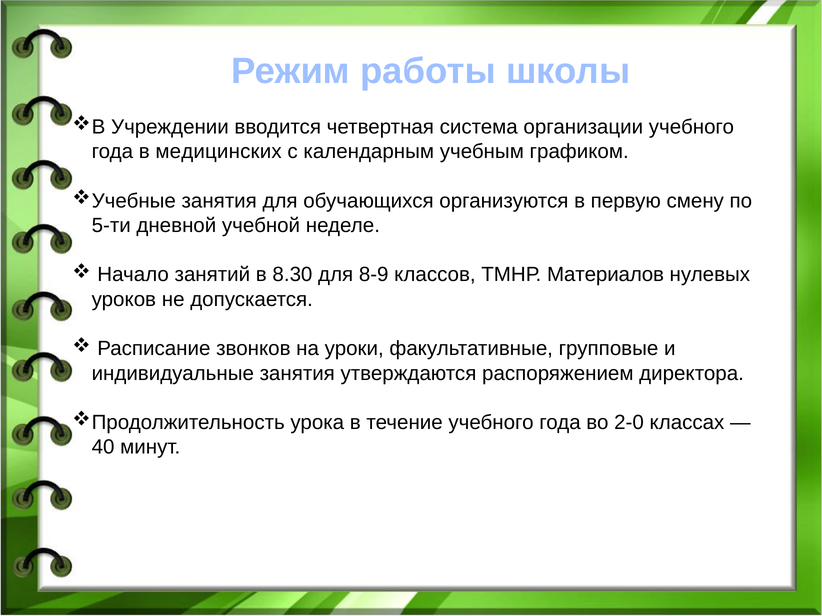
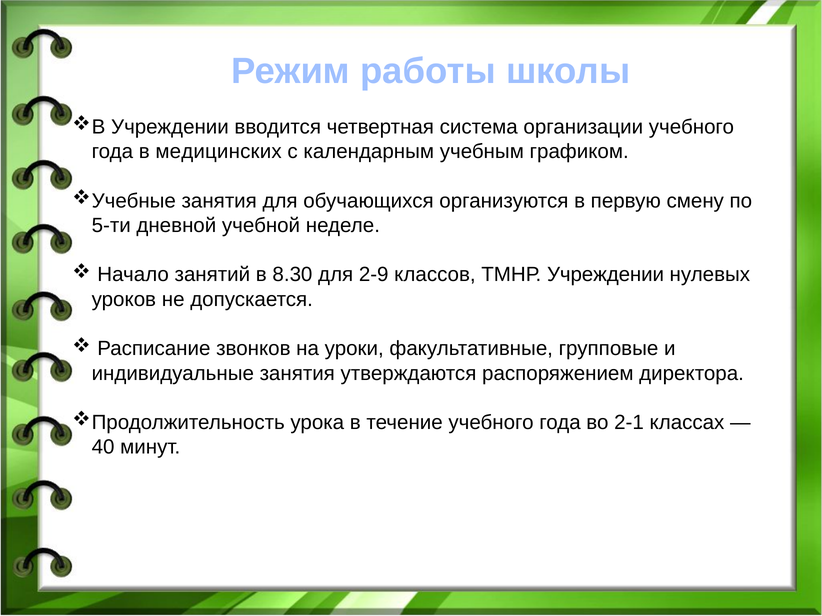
8-9: 8-9 -> 2-9
ТМНР Материалов: Материалов -> Учреждении
2-0: 2-0 -> 2-1
